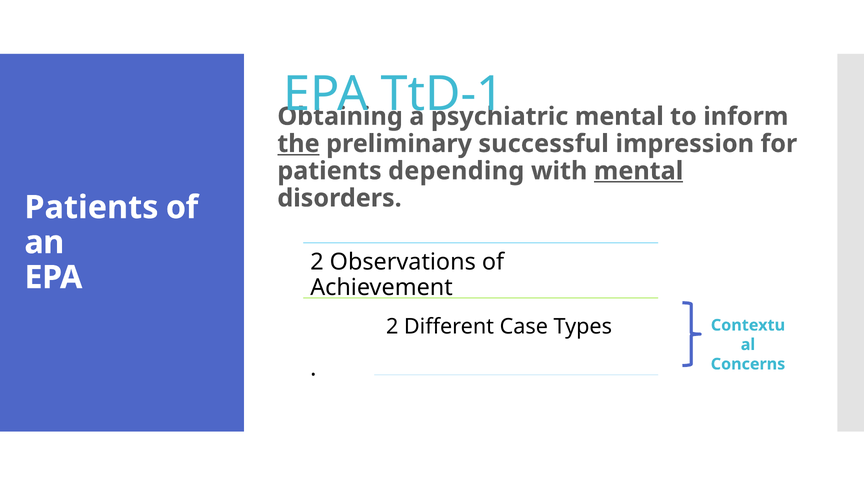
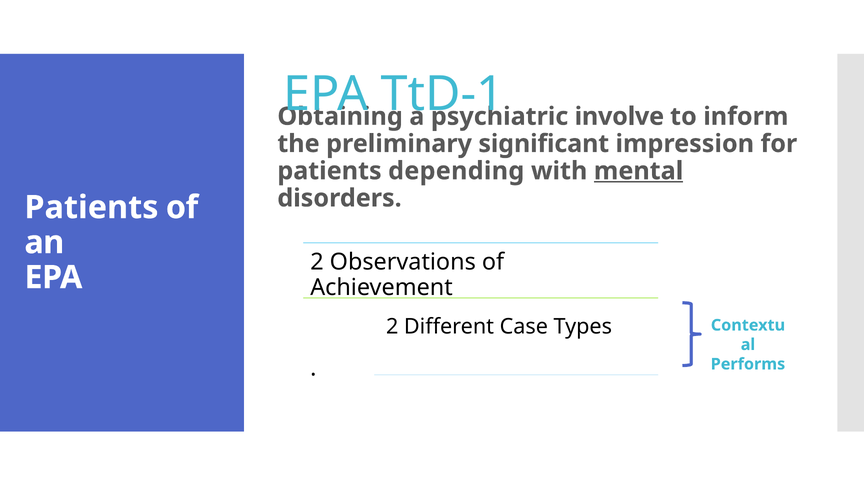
mental at (619, 117): mental -> involve
the underline: present -> none
successful: successful -> significant
Concerns: Concerns -> Performs
